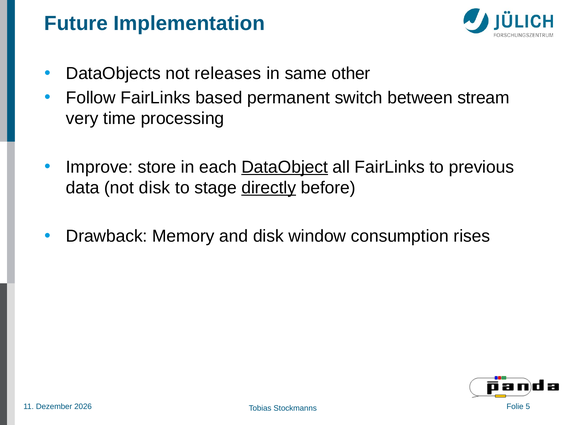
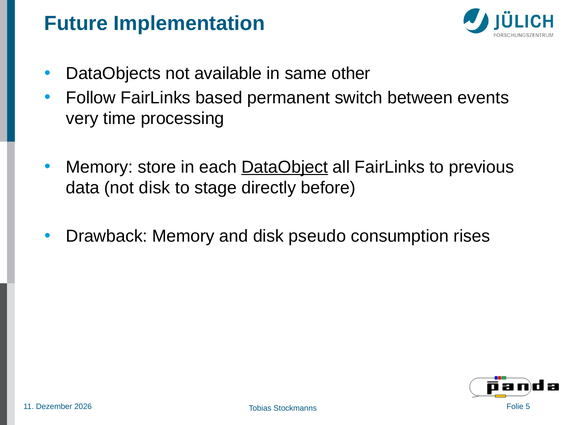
releases: releases -> available
stream: stream -> events
Improve at (99, 167): Improve -> Memory
directly underline: present -> none
window: window -> pseudo
